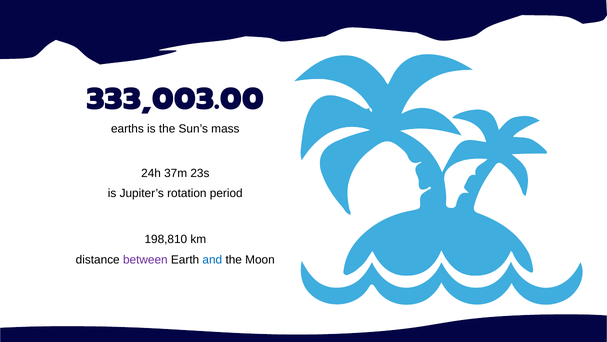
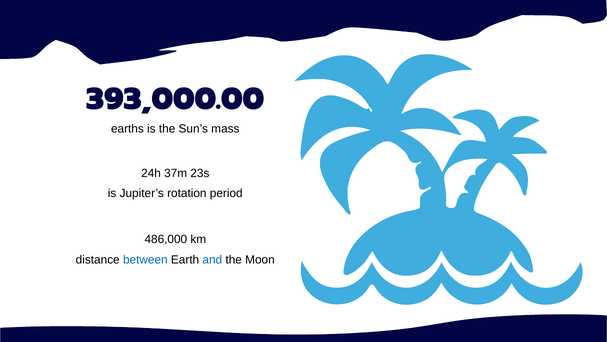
333,003.00: 333,003.00 -> 393,000.00
198,810: 198,810 -> 486,000
between colour: purple -> blue
